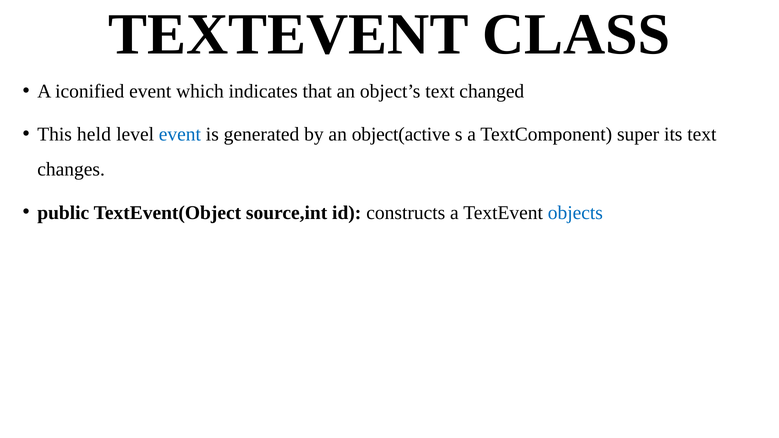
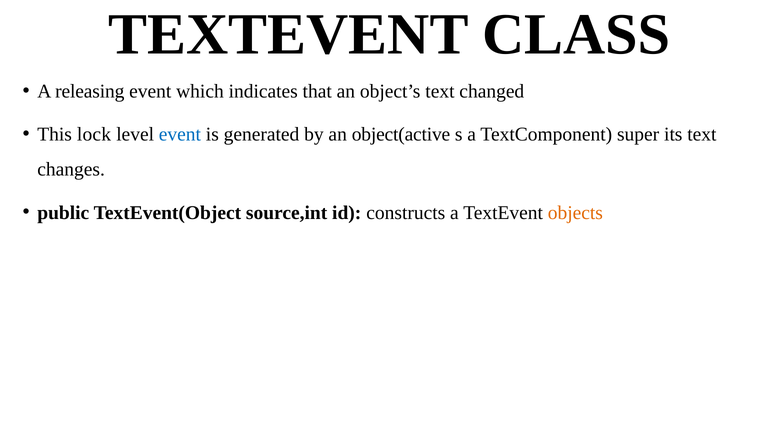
iconified: iconified -> releasing
held: held -> lock
objects colour: blue -> orange
